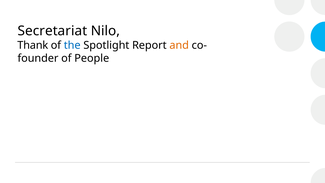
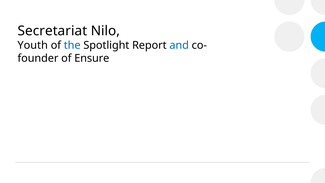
Thank: Thank -> Youth
and colour: orange -> blue
People: People -> Ensure
